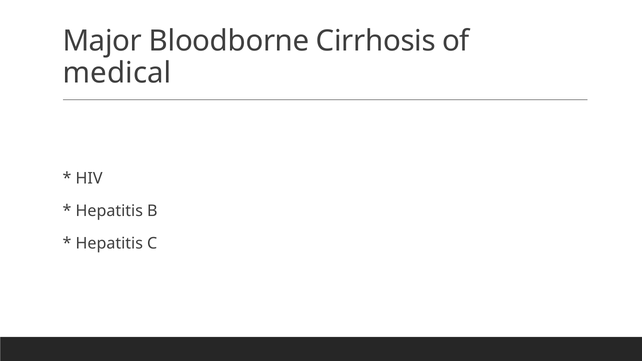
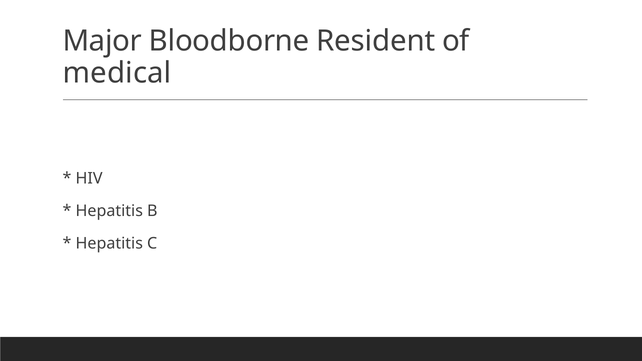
Cirrhosis: Cirrhosis -> Resident
